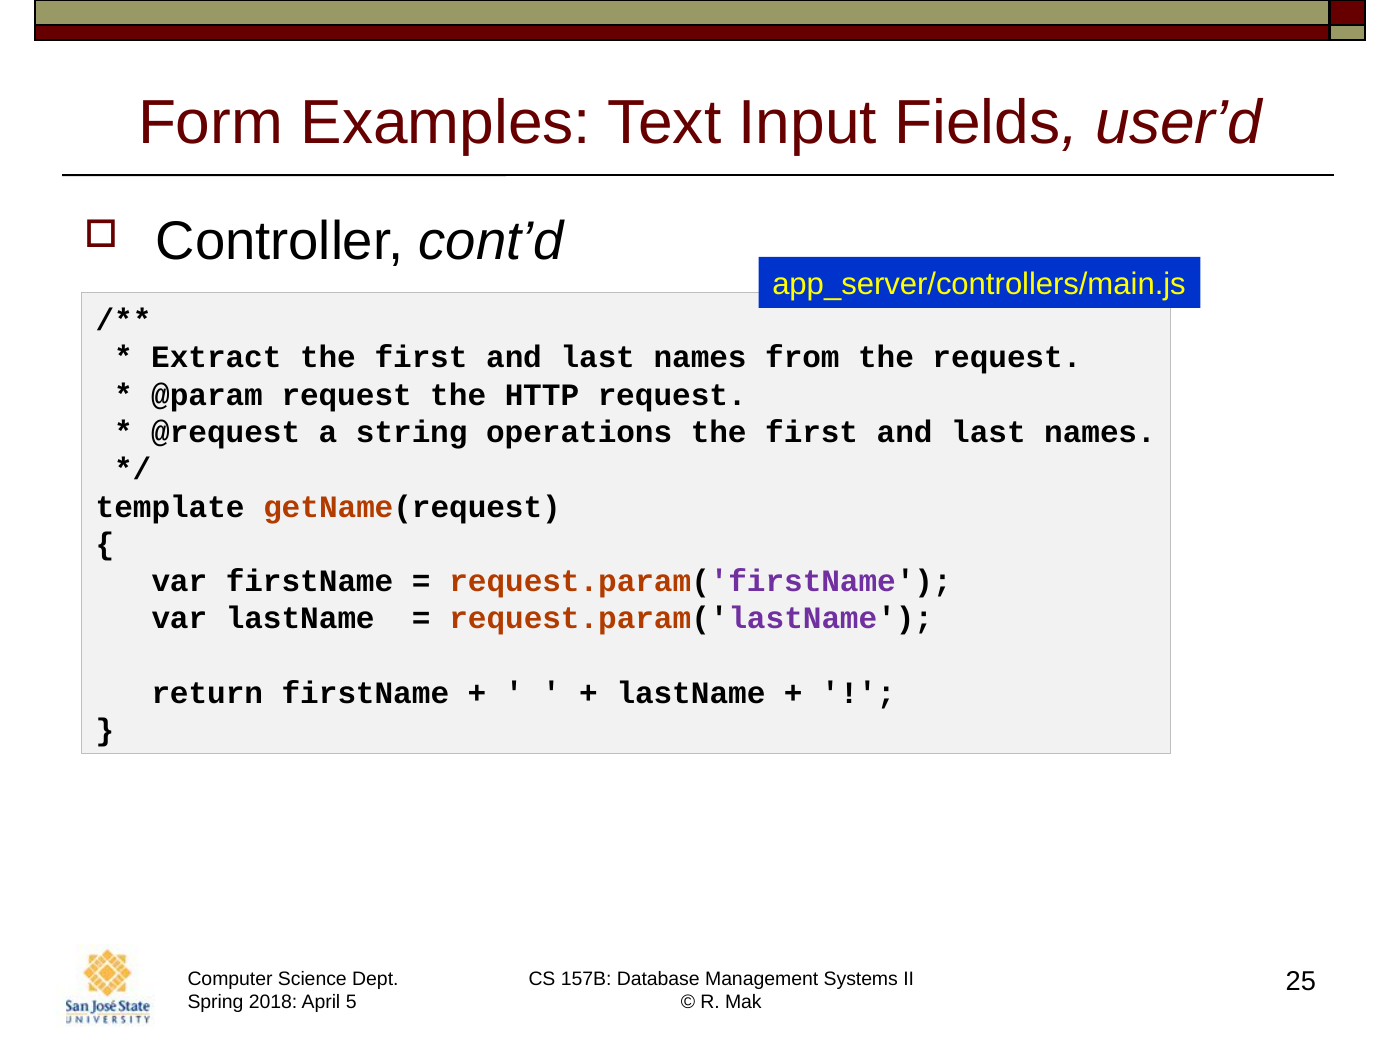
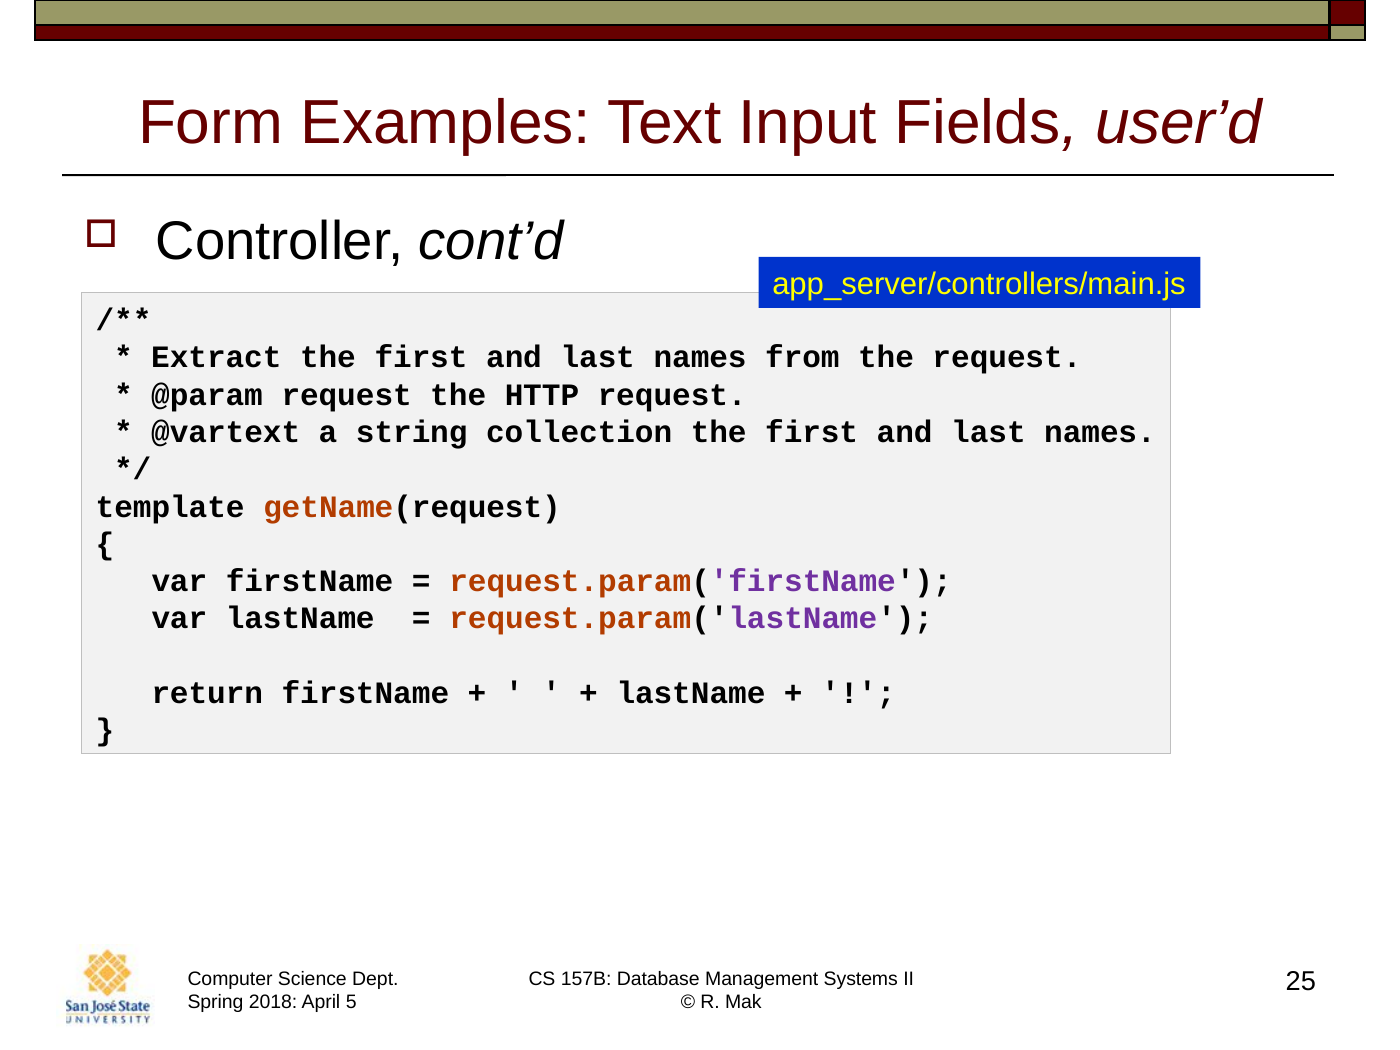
@request: @request -> @vartext
operations: operations -> collection
